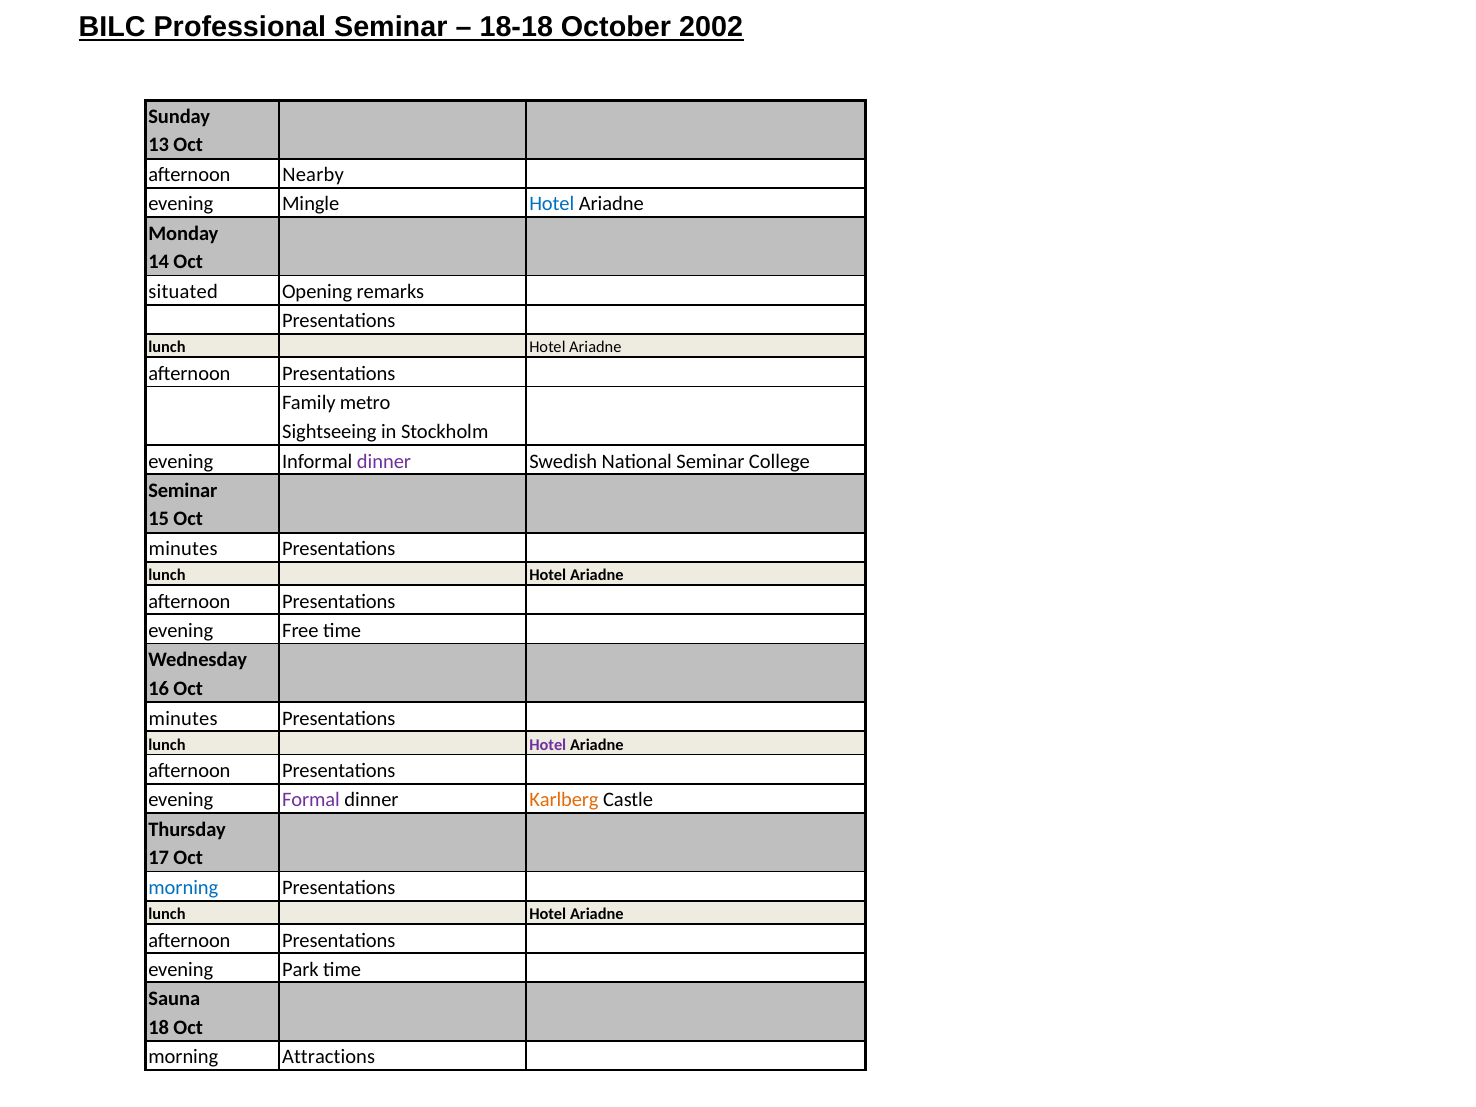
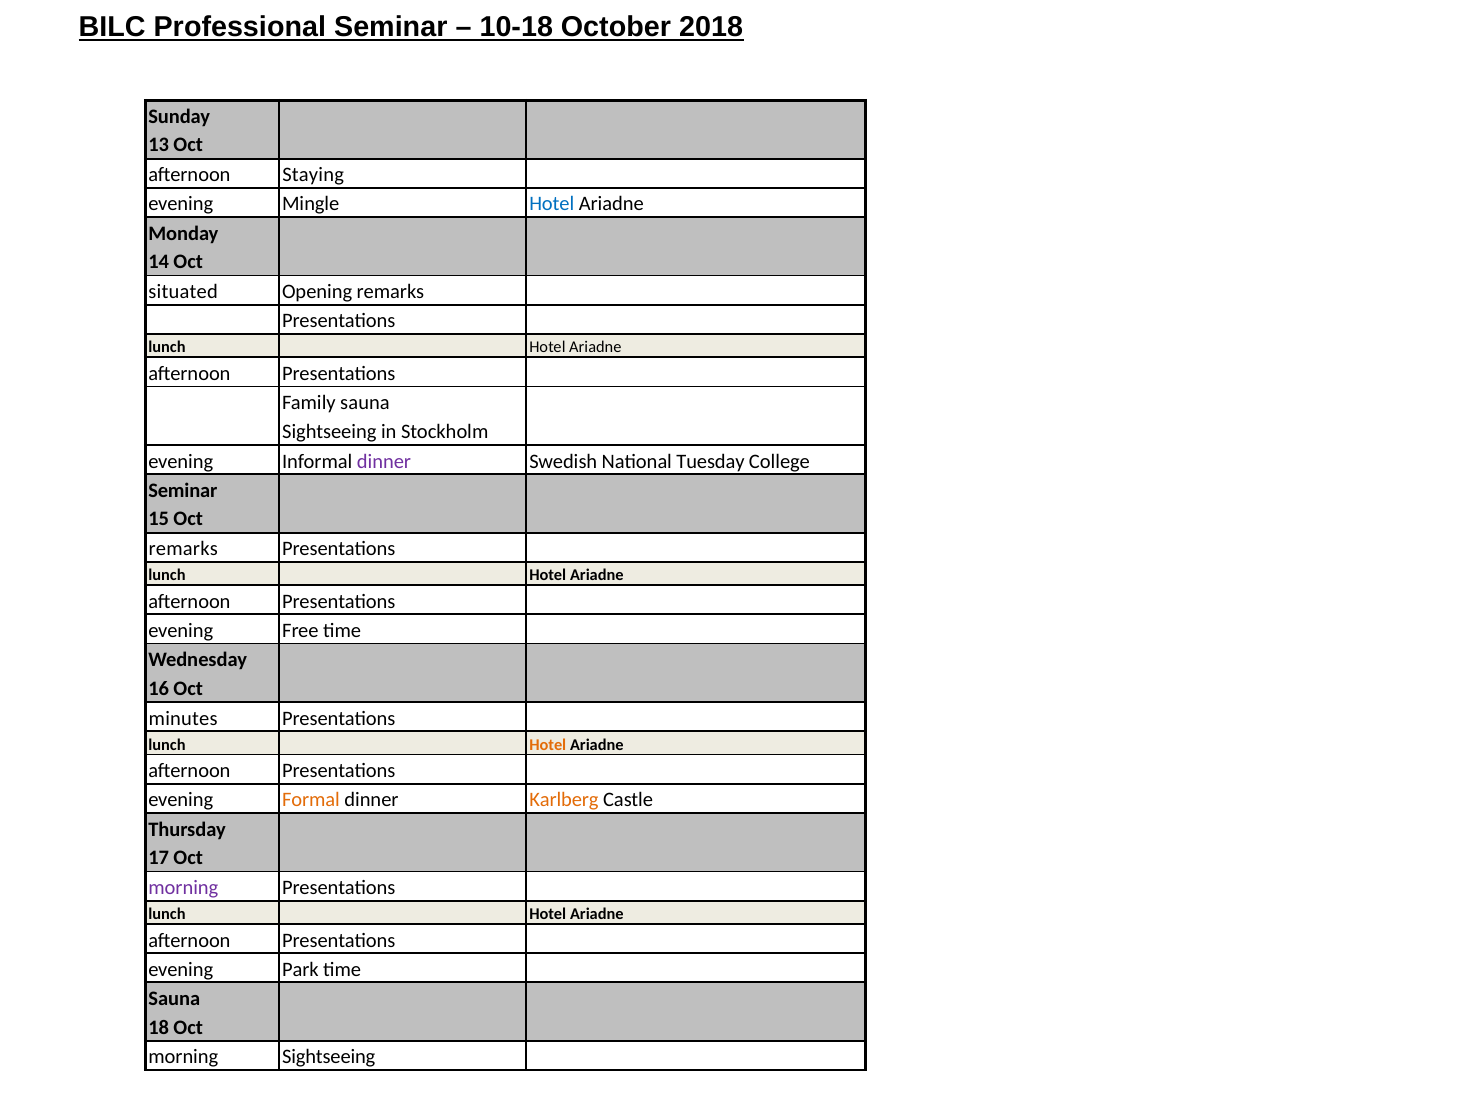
18-18: 18-18 -> 10-18
2002: 2002 -> 2018
Nearby: Nearby -> Staying
Family metro: metro -> sauna
National Seminar: Seminar -> Tuesday
minutes at (183, 549): minutes -> remarks
Hotel at (548, 745) colour: purple -> orange
Formal colour: purple -> orange
morning at (183, 888) colour: blue -> purple
morning Attractions: Attractions -> Sightseeing
